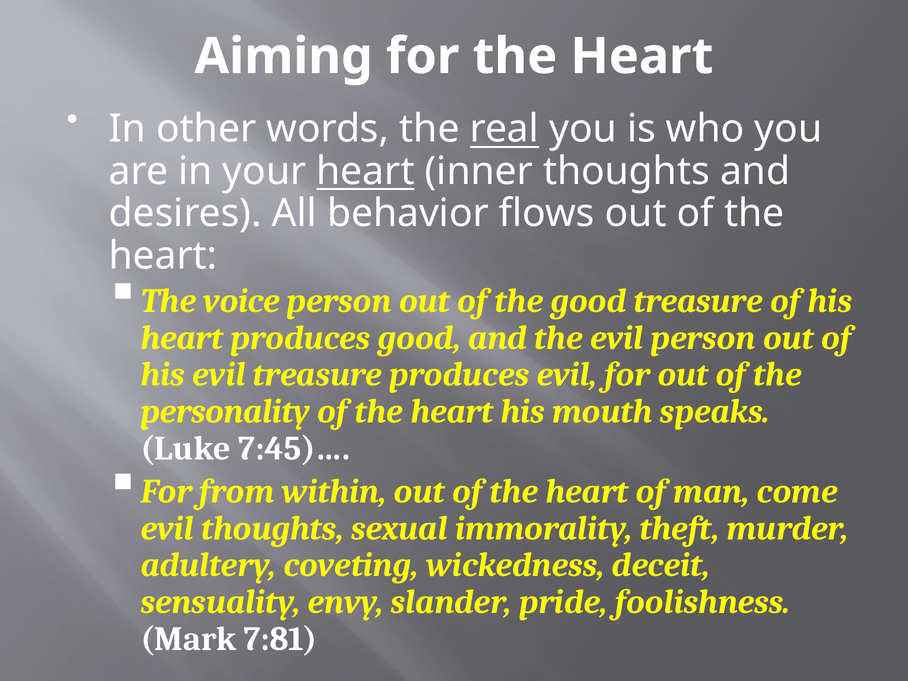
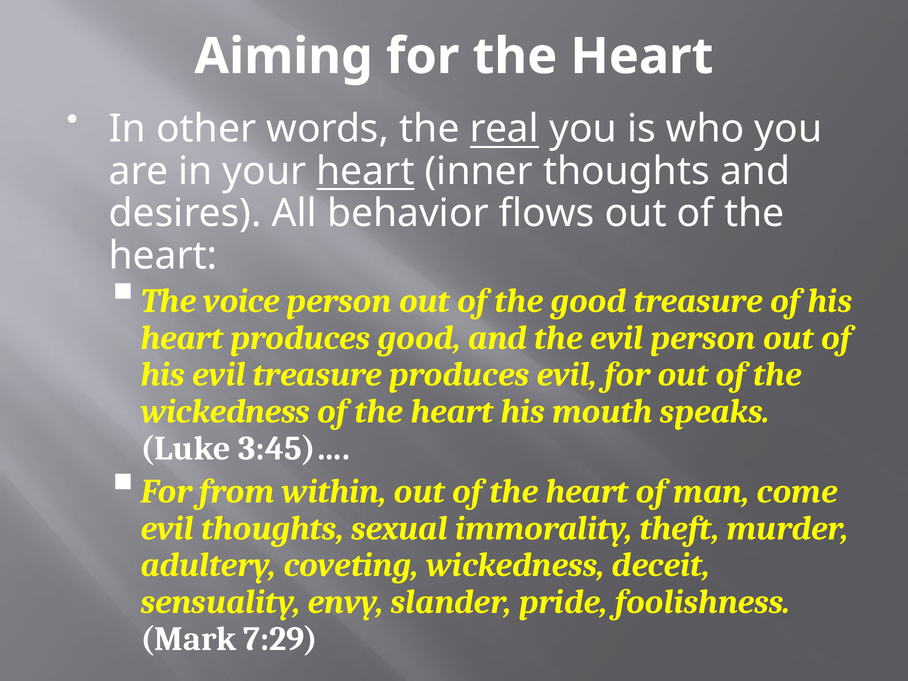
personality at (225, 412): personality -> wickedness
7:45)…: 7:45)… -> 3:45)…
7:81: 7:81 -> 7:29
